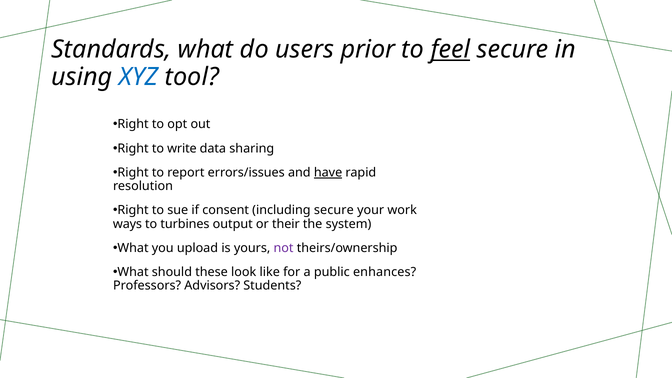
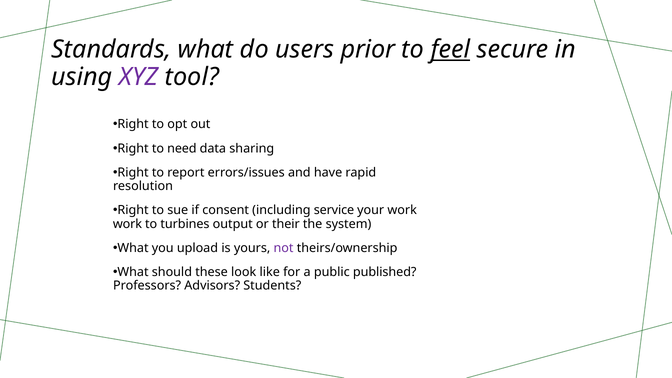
XYZ colour: blue -> purple
write: write -> need
have underline: present -> none
including secure: secure -> service
ways at (128, 224): ways -> work
enhances: enhances -> published
